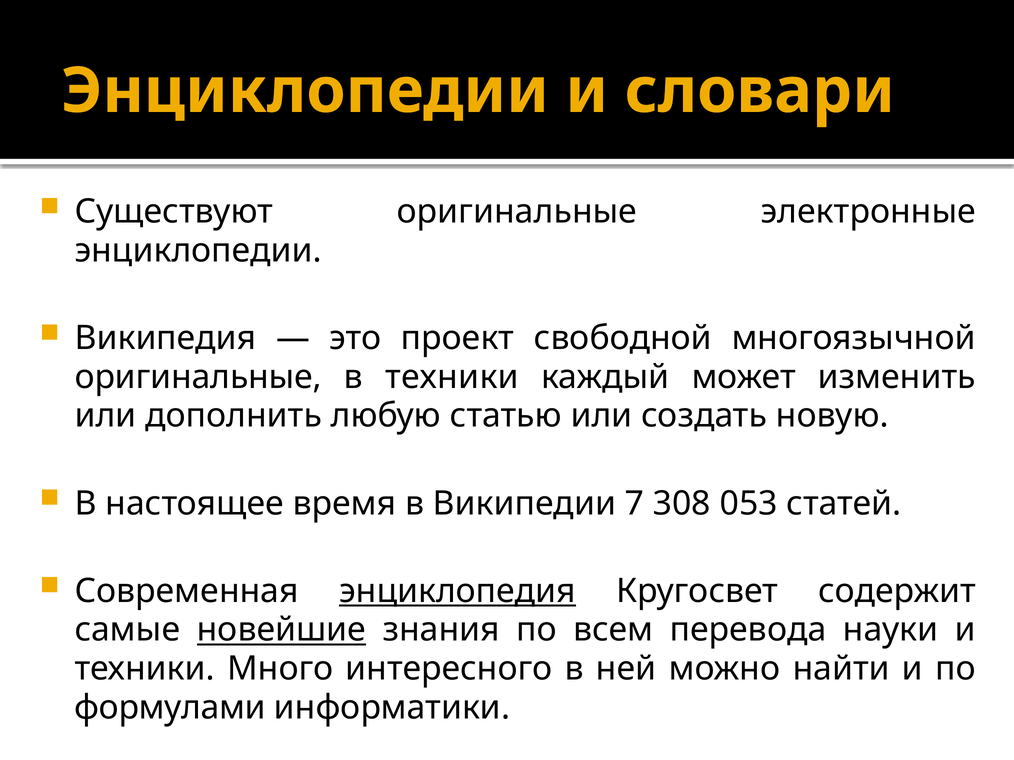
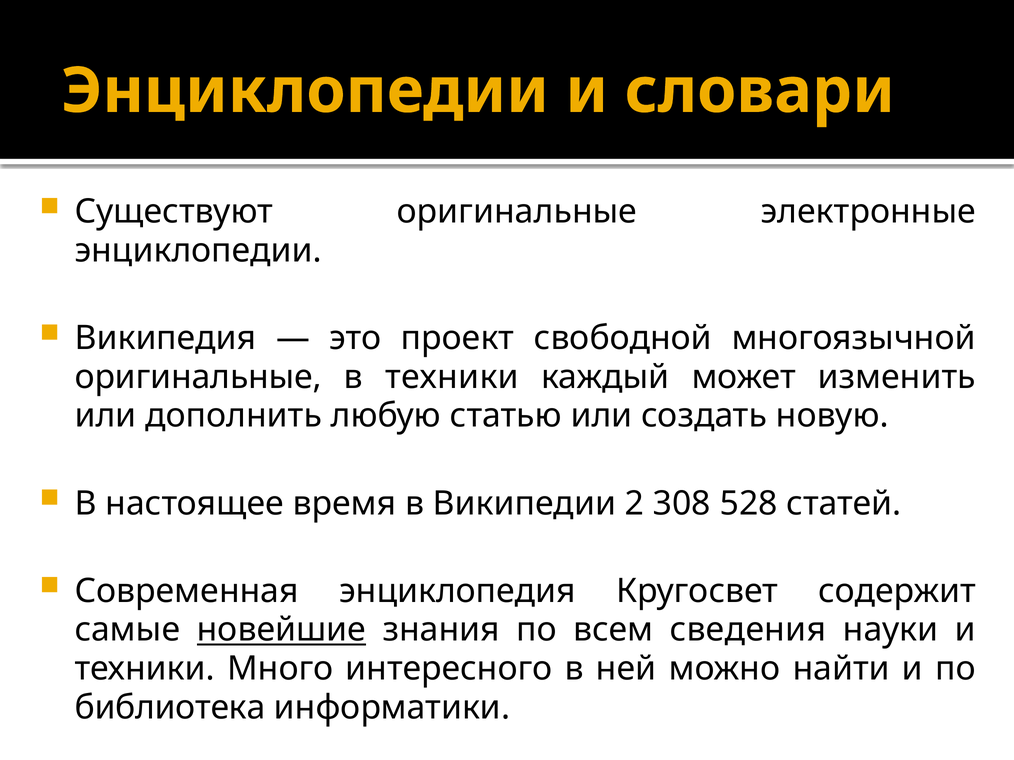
7: 7 -> 2
053: 053 -> 528
энциклопедия underline: present -> none
перевода: перевода -> сведения
формулами: формулами -> библиотека
